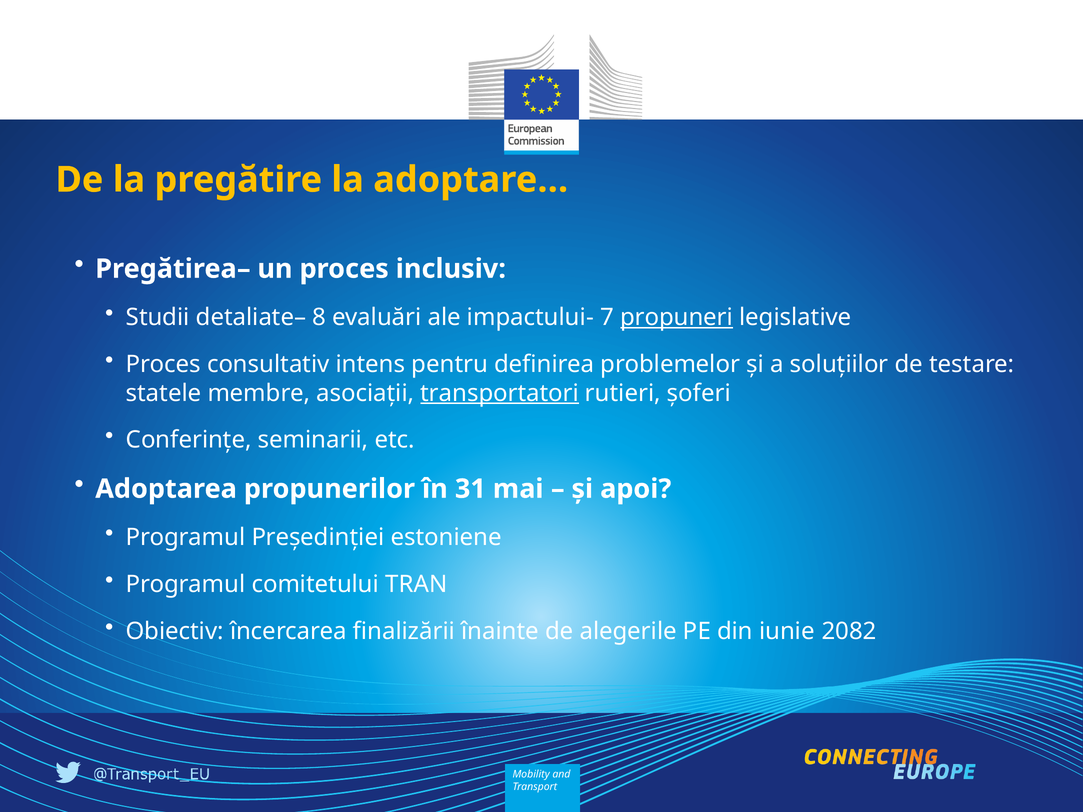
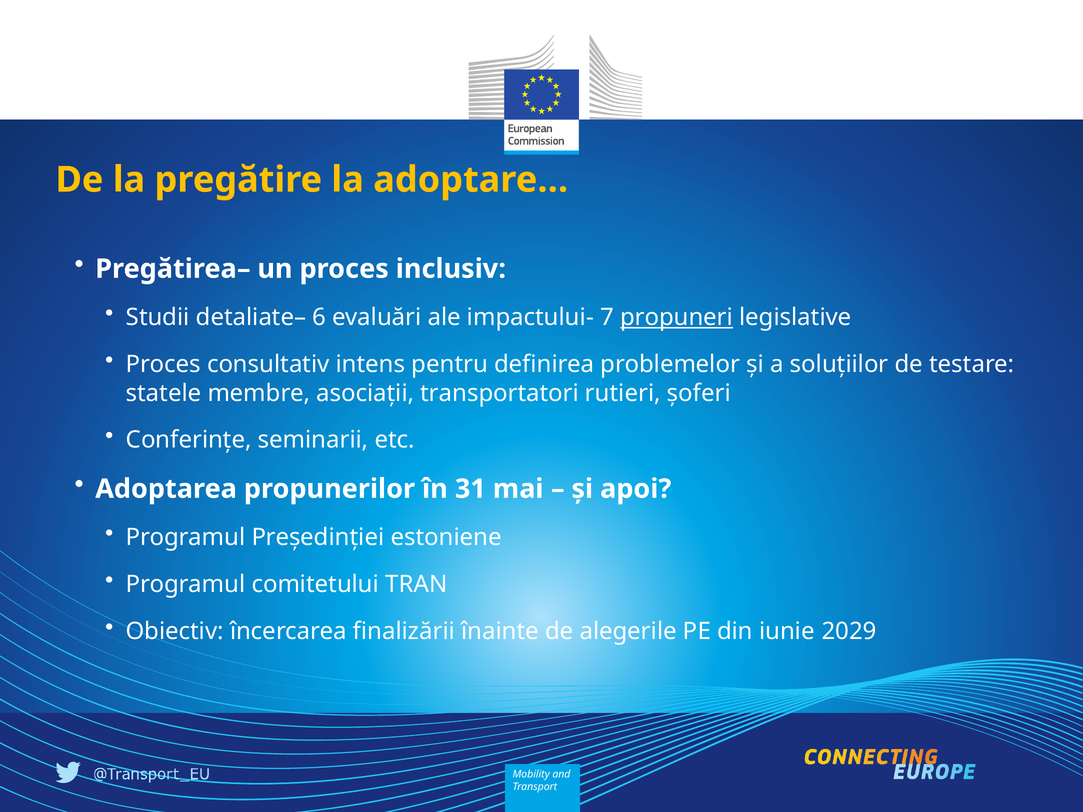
8: 8 -> 6
transportatori underline: present -> none
2082: 2082 -> 2029
